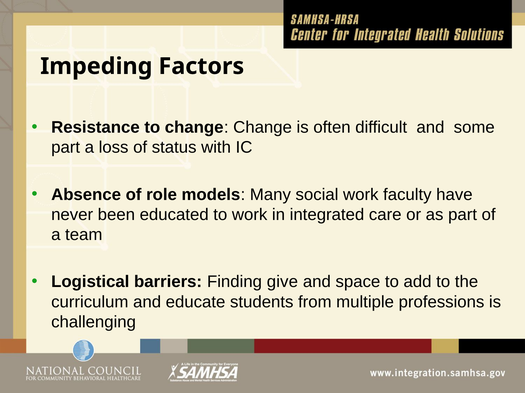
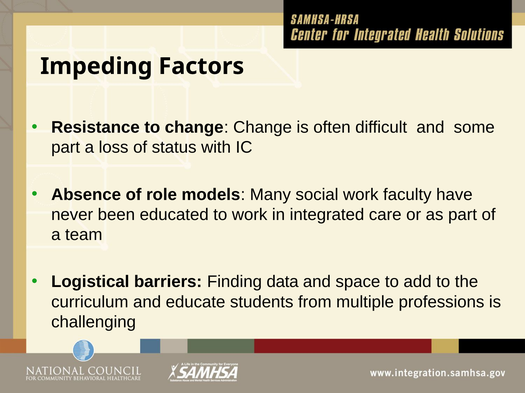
give: give -> data
